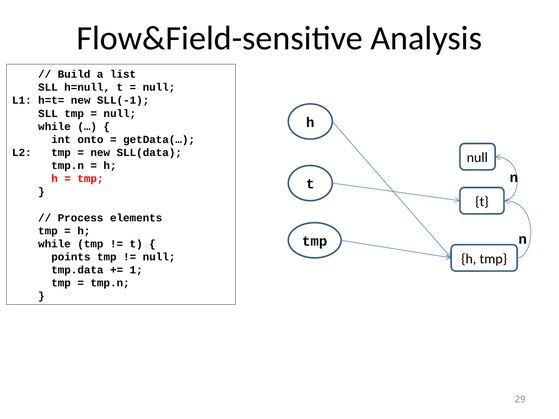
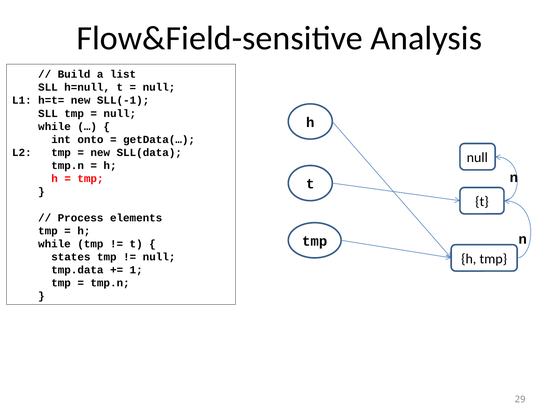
points: points -> states
